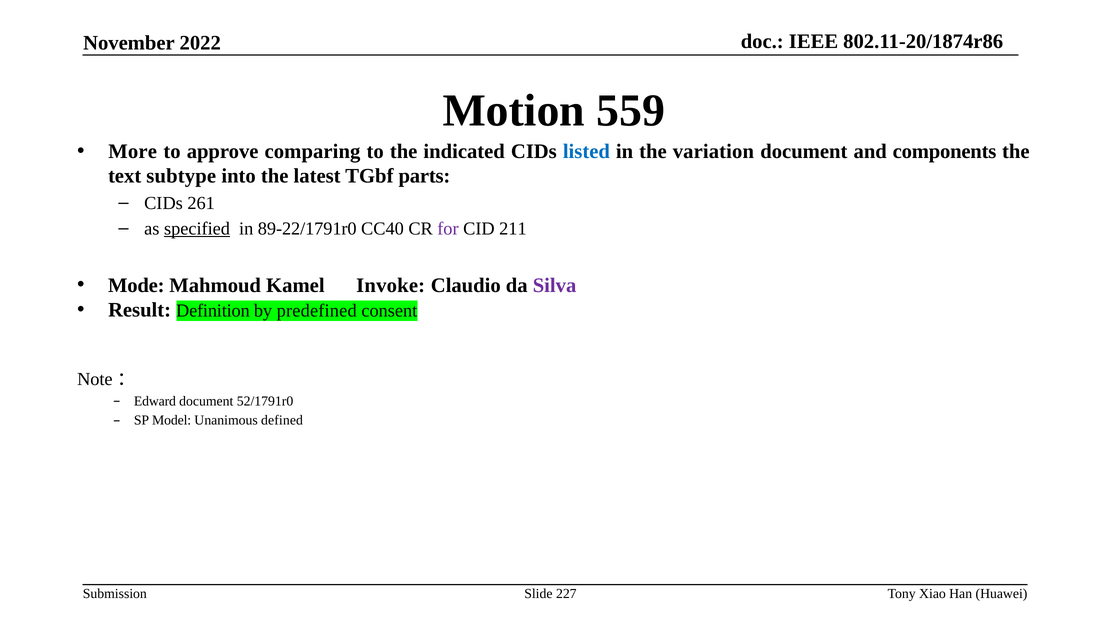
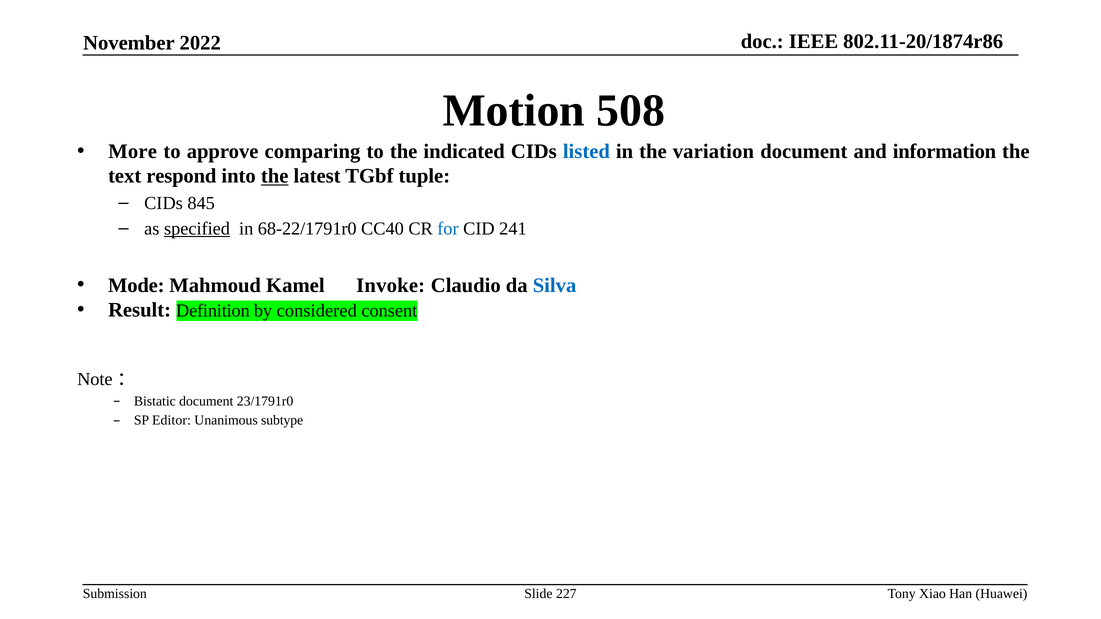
559: 559 -> 508
components: components -> information
subtype: subtype -> respond
the at (275, 176) underline: none -> present
parts: parts -> tuple
261: 261 -> 845
89-22/1791r0: 89-22/1791r0 -> 68-22/1791r0
for colour: purple -> blue
211: 211 -> 241
Silva colour: purple -> blue
predefined: predefined -> considered
Edward: Edward -> Bistatic
52/1791r0: 52/1791r0 -> 23/1791r0
Model: Model -> Editor
defined: defined -> subtype
